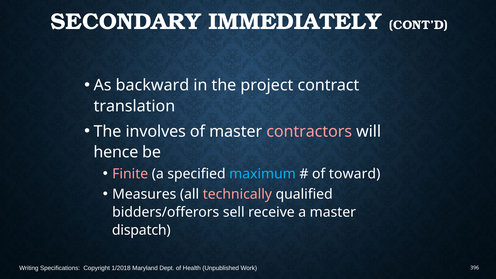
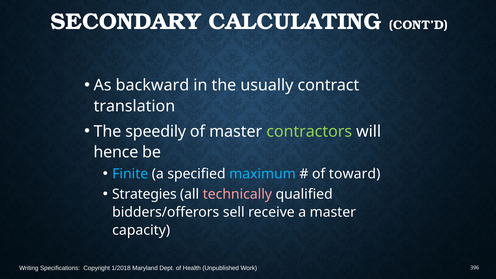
IMMEDIATELY: IMMEDIATELY -> CALCULATING
project: project -> usually
involves: involves -> speedily
contractors colour: pink -> light green
Finite colour: pink -> light blue
Measures: Measures -> Strategies
dispatch: dispatch -> capacity
